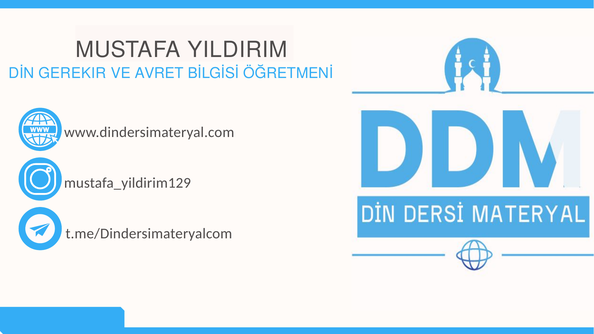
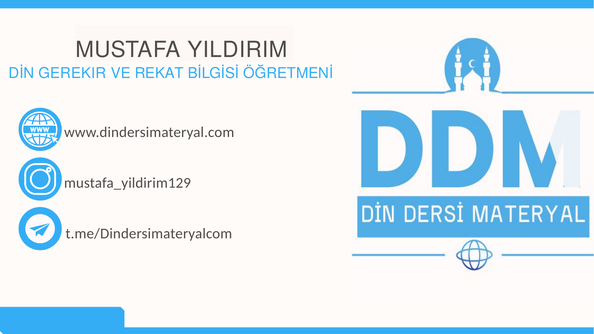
AVRET: AVRET -> REKAT
